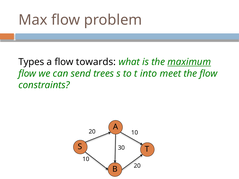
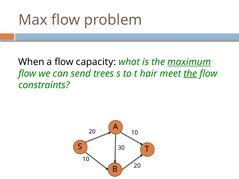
Types: Types -> When
towards: towards -> capacity
into: into -> hair
the at (190, 74) underline: none -> present
